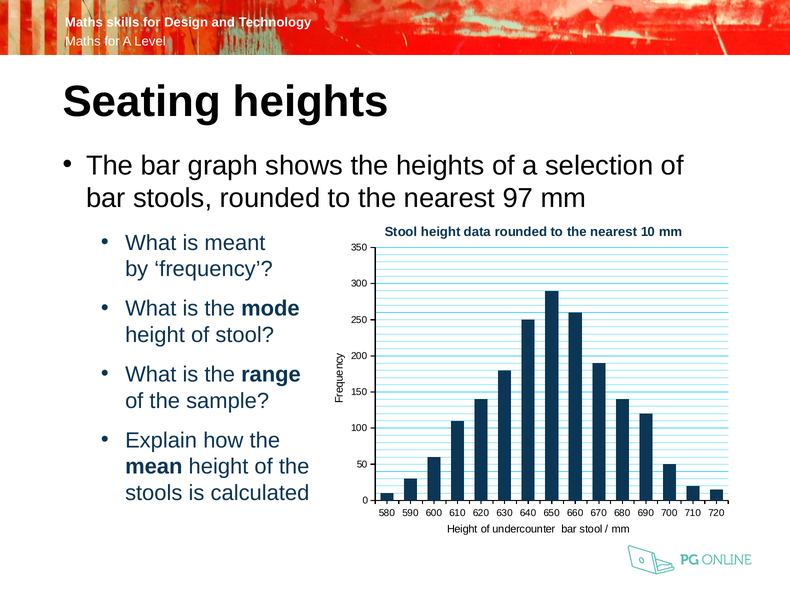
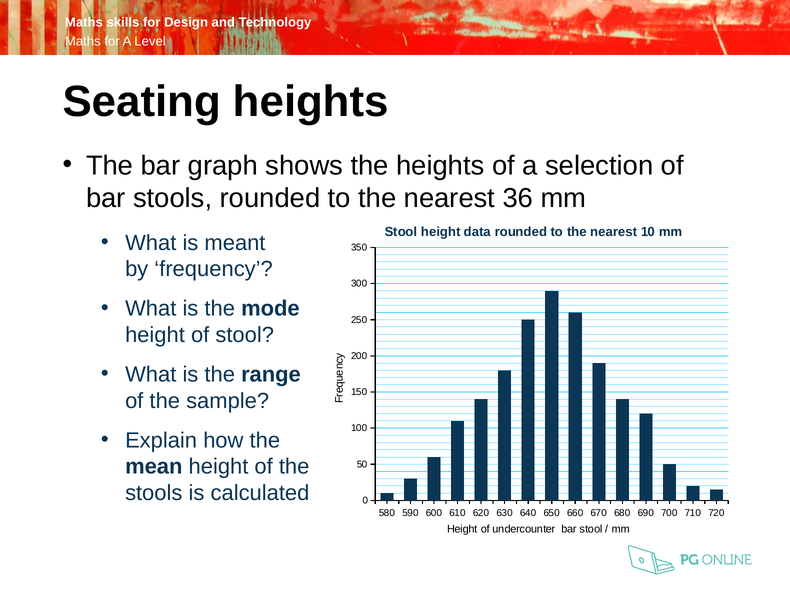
97: 97 -> 36
